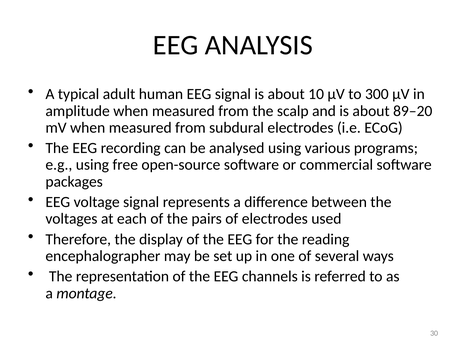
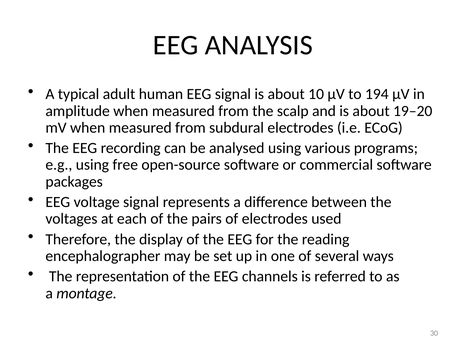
300: 300 -> 194
89–20: 89–20 -> 19–20
